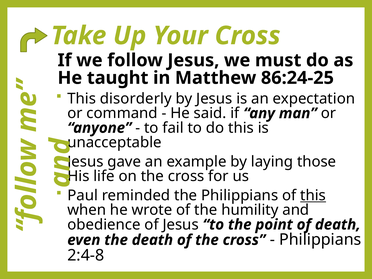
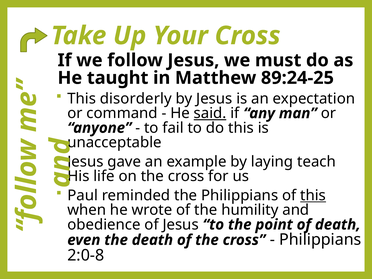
86:24-25: 86:24-25 -> 89:24-25
said underline: none -> present
those: those -> teach
2:4-8: 2:4-8 -> 2:0-8
